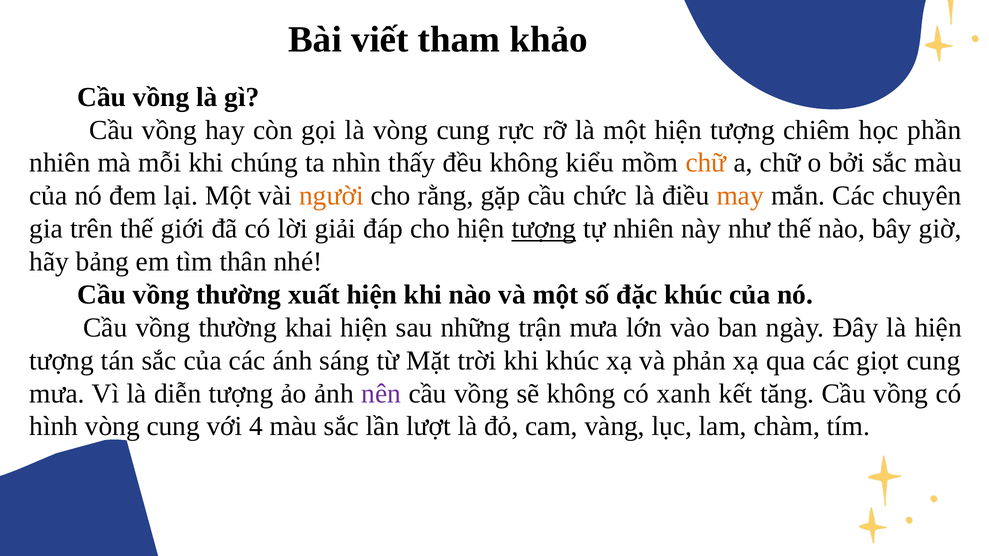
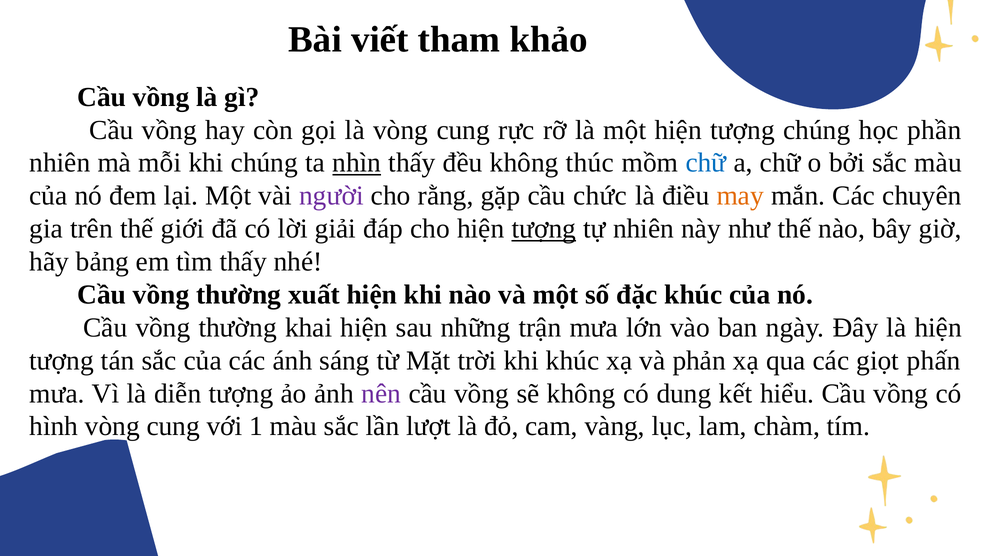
tượng chiêm: chiêm -> chúng
nhìn underline: none -> present
kiểu: kiểu -> thúc
chữ at (706, 163) colour: orange -> blue
người colour: orange -> purple
tìm thân: thân -> thấy
giọt cung: cung -> phấn
xanh: xanh -> dung
tăng: tăng -> hiểu
4: 4 -> 1
